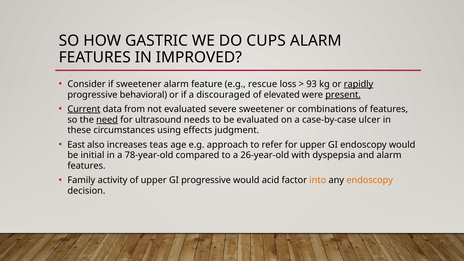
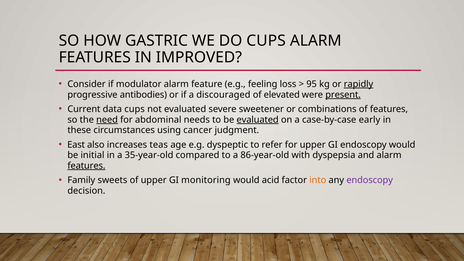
if sweetener: sweetener -> modulator
rescue: rescue -> feeling
93: 93 -> 95
behavioral: behavioral -> antibodies
Current underline: present -> none
data from: from -> cups
ultrasound: ultrasound -> abdominal
evaluated at (258, 120) underline: none -> present
ulcer: ulcer -> early
effects: effects -> cancer
approach: approach -> dyspeptic
78-year-old: 78-year-old -> 35-year-old
26-year-old: 26-year-old -> 86-year-old
features at (86, 166) underline: none -> present
activity: activity -> sweets
GI progressive: progressive -> monitoring
endoscopy at (370, 180) colour: orange -> purple
